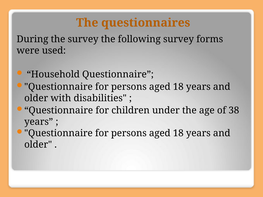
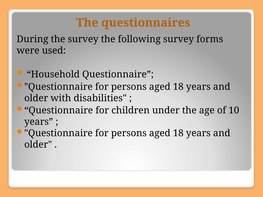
38: 38 -> 10
